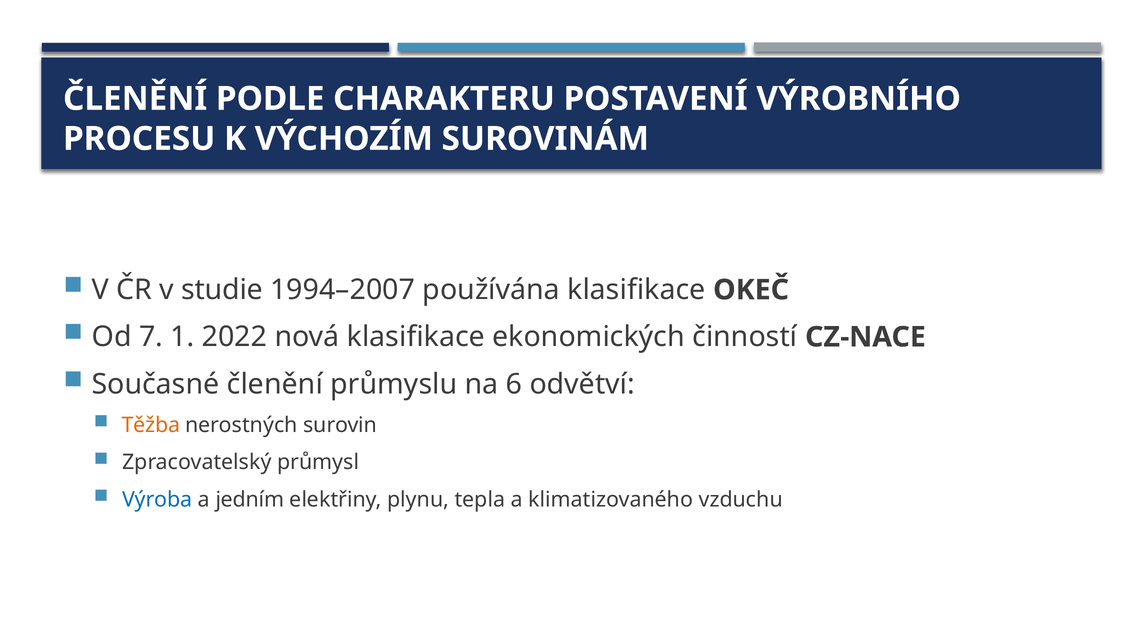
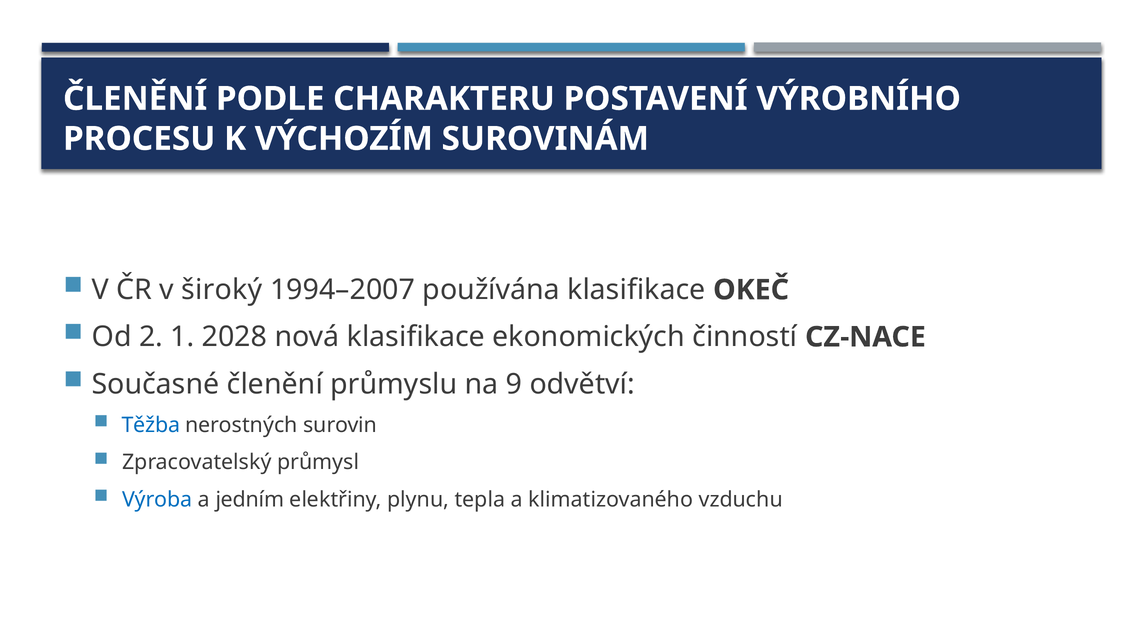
studie: studie -> široký
7: 7 -> 2
2022: 2022 -> 2028
6: 6 -> 9
Těžba colour: orange -> blue
